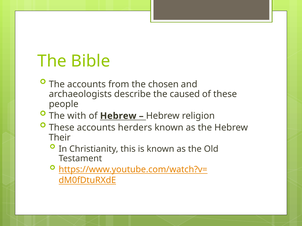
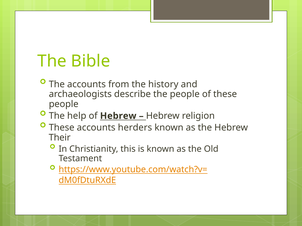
chosen: chosen -> history
the caused: caused -> people
with: with -> help
